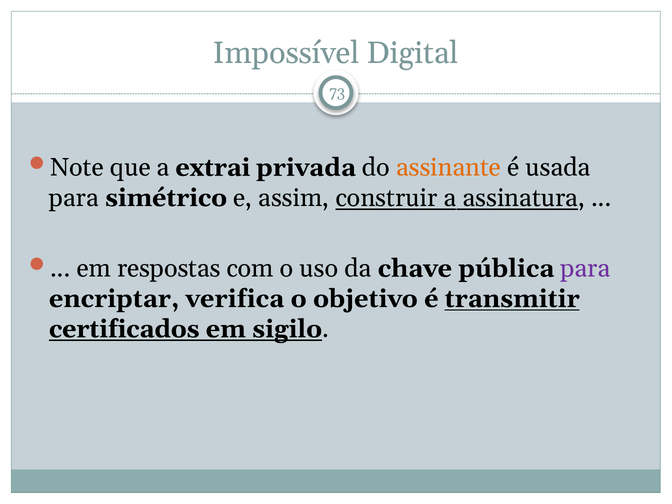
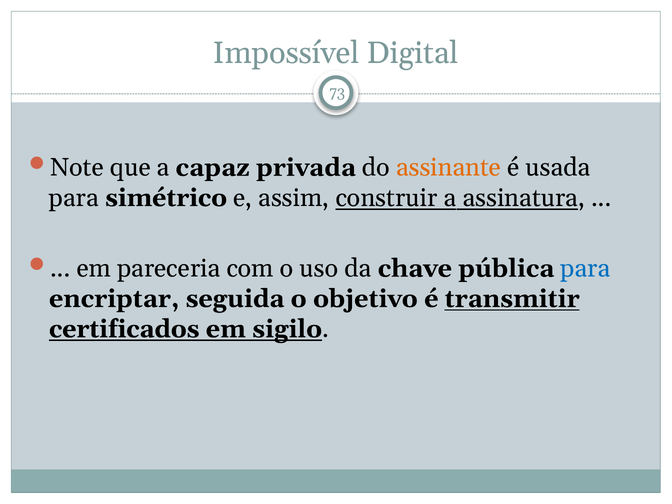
extrai: extrai -> capaz
respostas: respostas -> pareceria
para at (585, 268) colour: purple -> blue
verifica: verifica -> seguida
